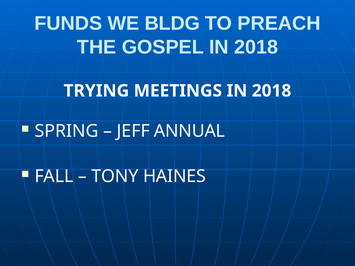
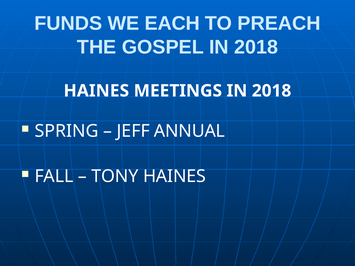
BLDG: BLDG -> EACH
TRYING at (96, 91): TRYING -> HAINES
